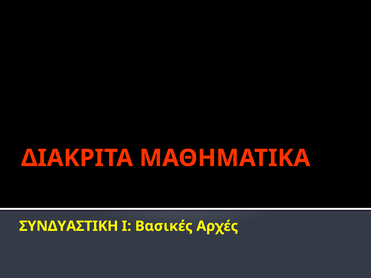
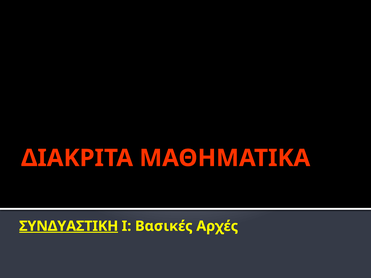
ΣΥΝΔΥΑΣΤΙΚΗ underline: none -> present
